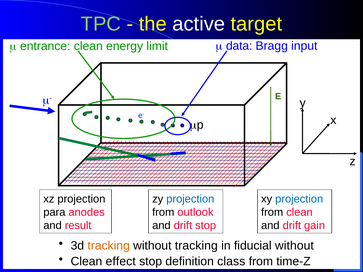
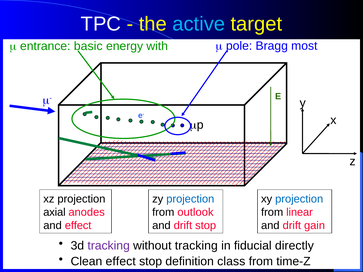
TPC colour: light green -> white
active colour: white -> light blue
entrance clean: clean -> basic
limit: limit -> with
data: data -> pole
input: input -> most
para: para -> axial
from clean: clean -> linear
and result: result -> effect
tracking at (109, 246) colour: orange -> purple
fiducial without: without -> directly
